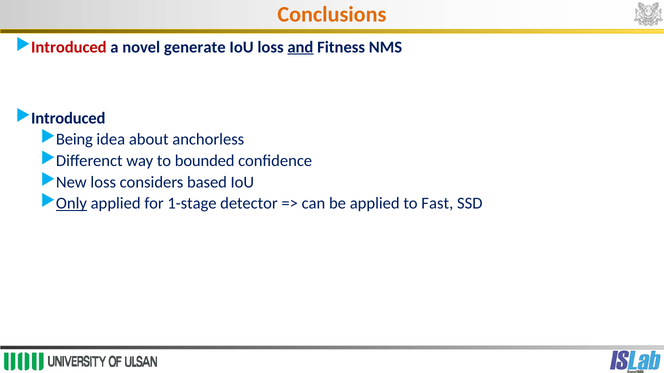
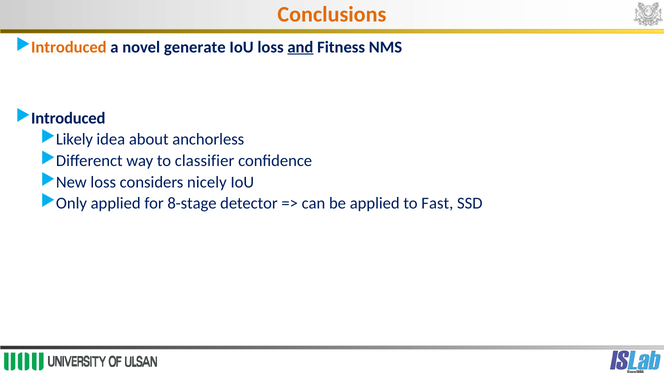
Introduced at (69, 47) colour: red -> orange
Being: Being -> Likely
bounded: bounded -> classifier
based: based -> nicely
Only underline: present -> none
1-stage: 1-stage -> 8-stage
